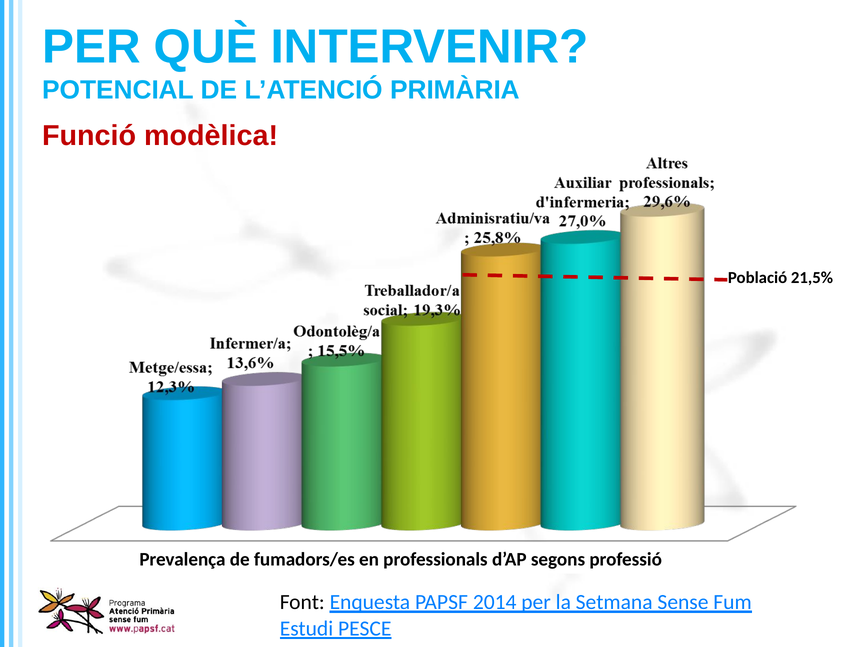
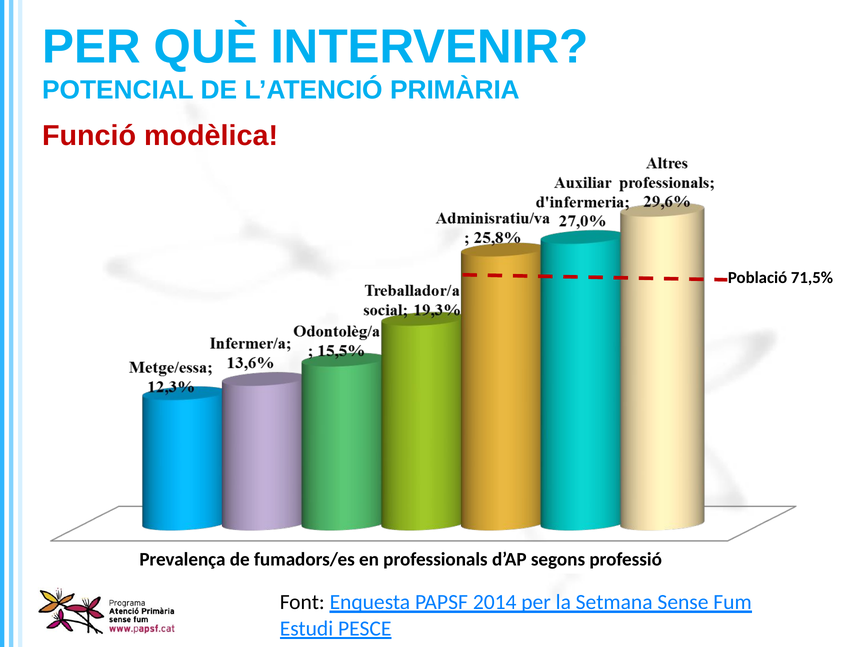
21,5%: 21,5% -> 71,5%
